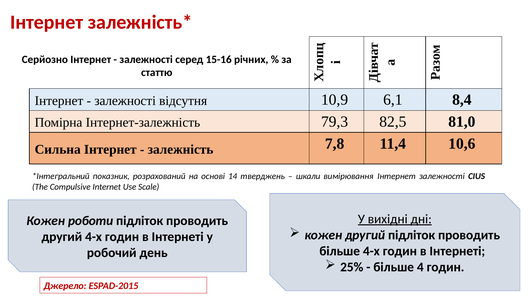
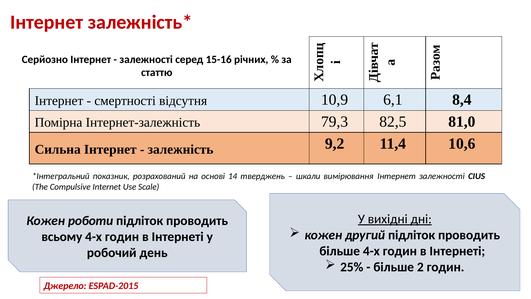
залежності at (125, 101): залежності -> смертності
7,8: 7,8 -> 9,2
другий at (62, 237): другий -> всьому
4: 4 -> 2
